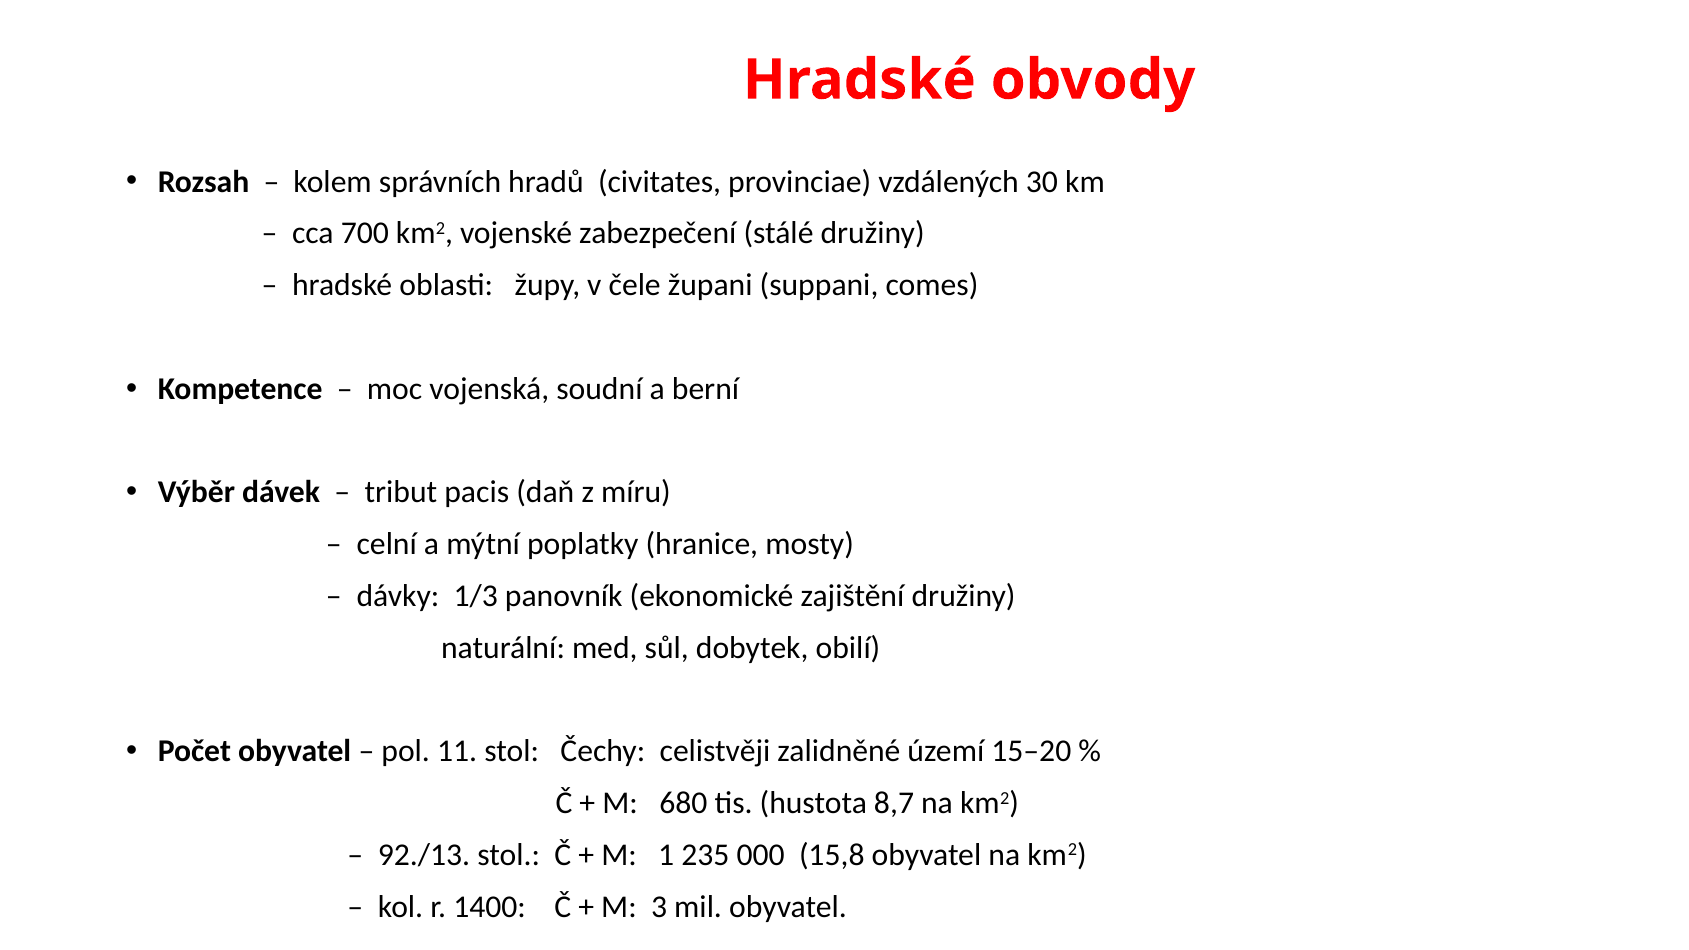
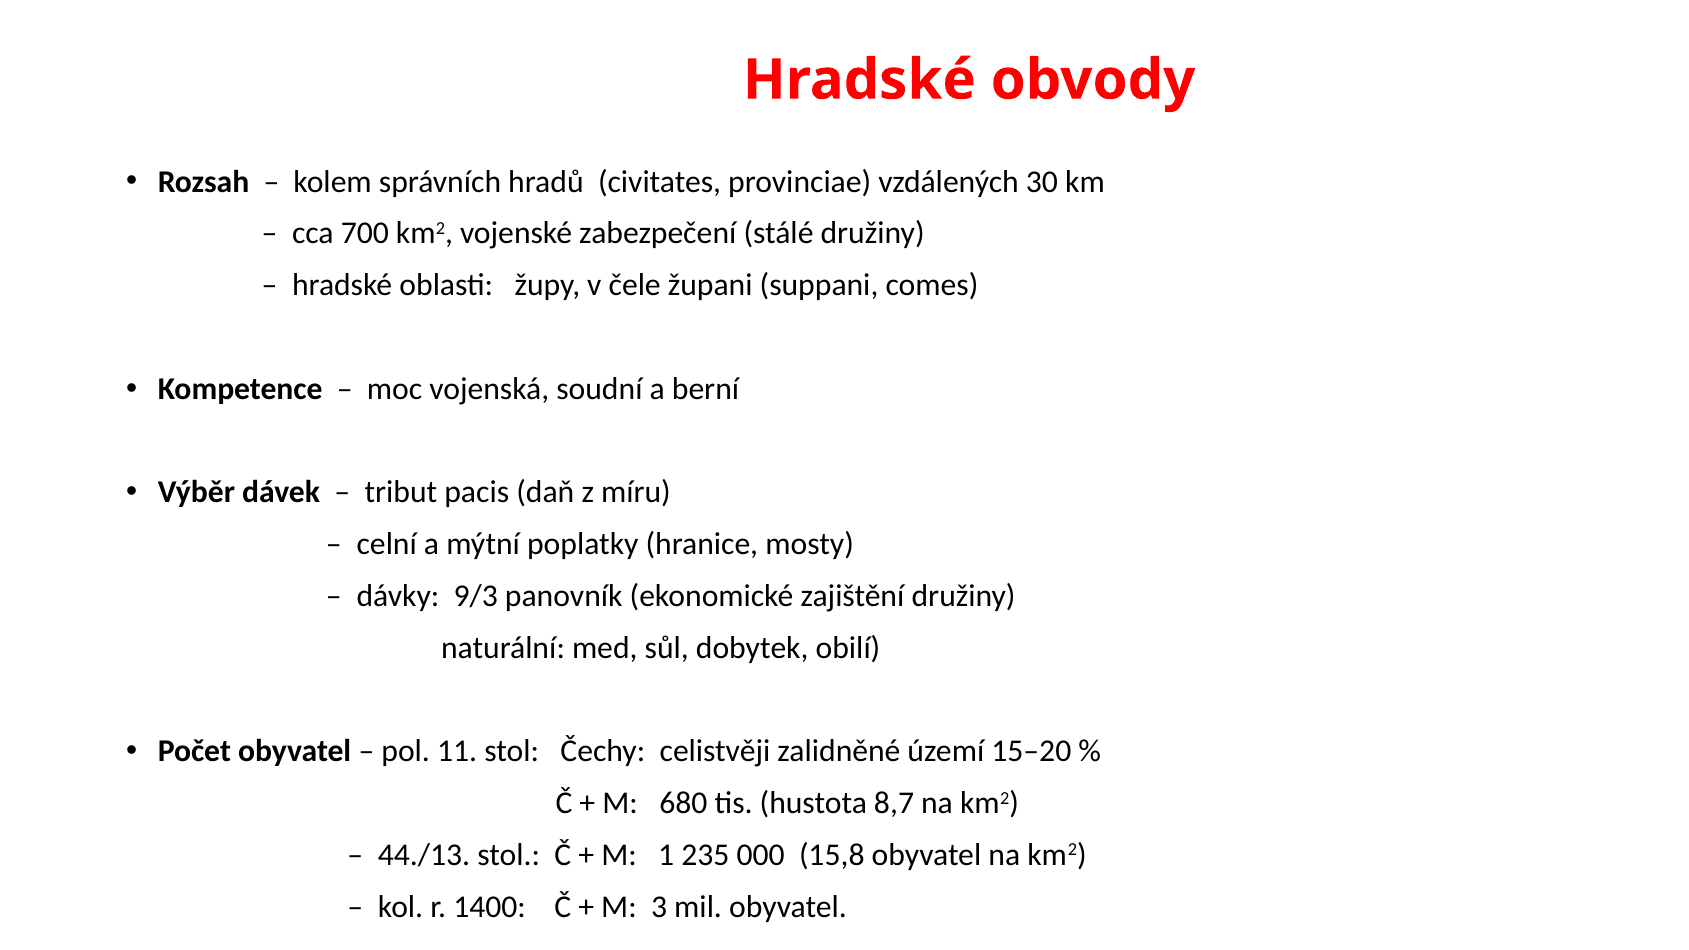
1/3: 1/3 -> 9/3
92./13: 92./13 -> 44./13
